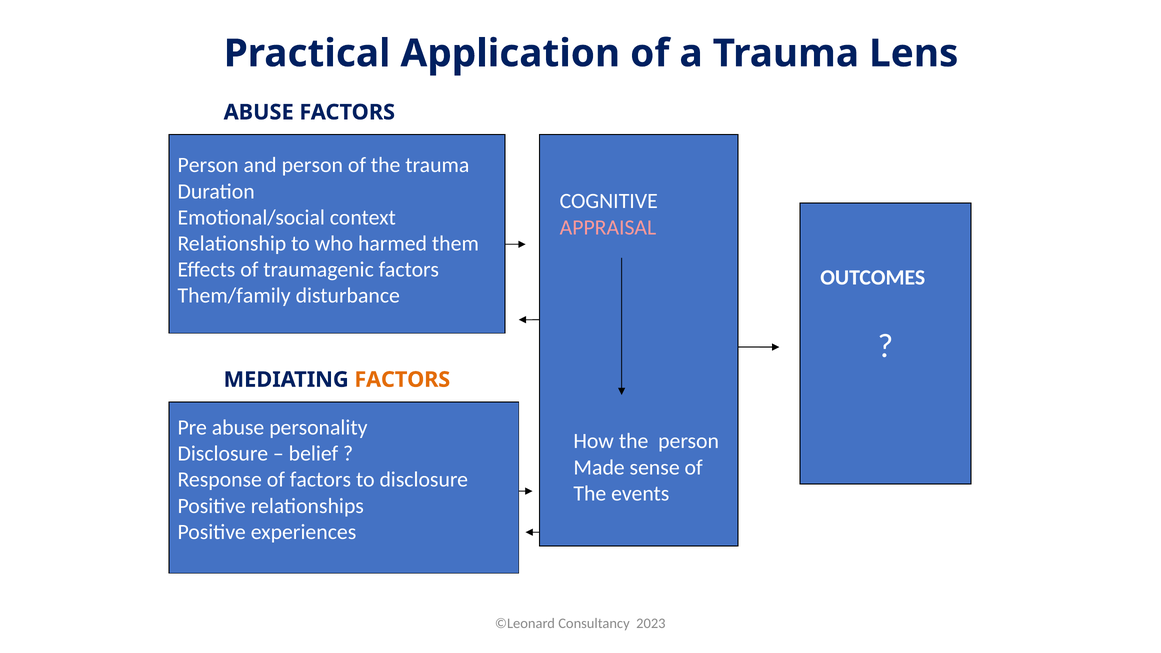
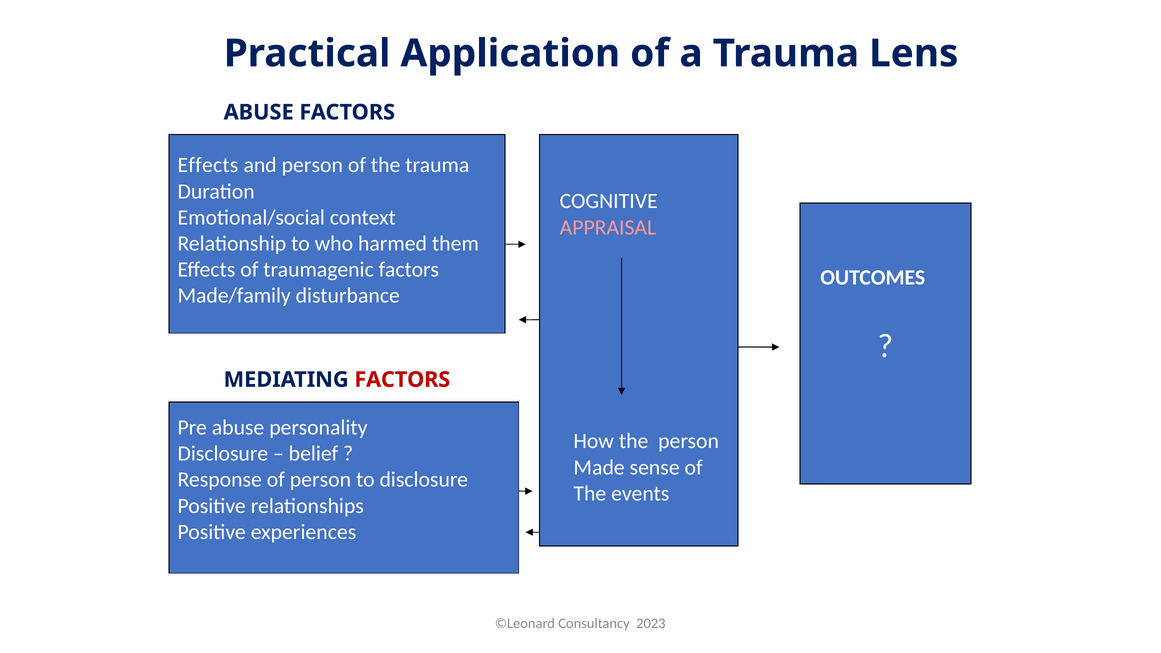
Person at (208, 165): Person -> Effects
Them/family: Them/family -> Made/family
FACTORS at (402, 380) colour: orange -> red
of factors: factors -> person
